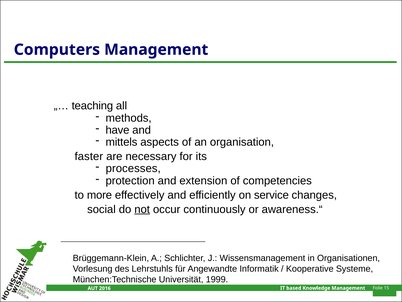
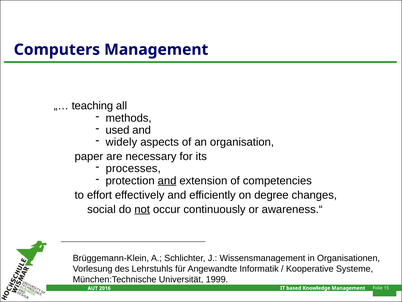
have: have -> used
mittels: mittels -> widely
faster: faster -> paper
and at (167, 180) underline: none -> present
more: more -> effort
service: service -> degree
